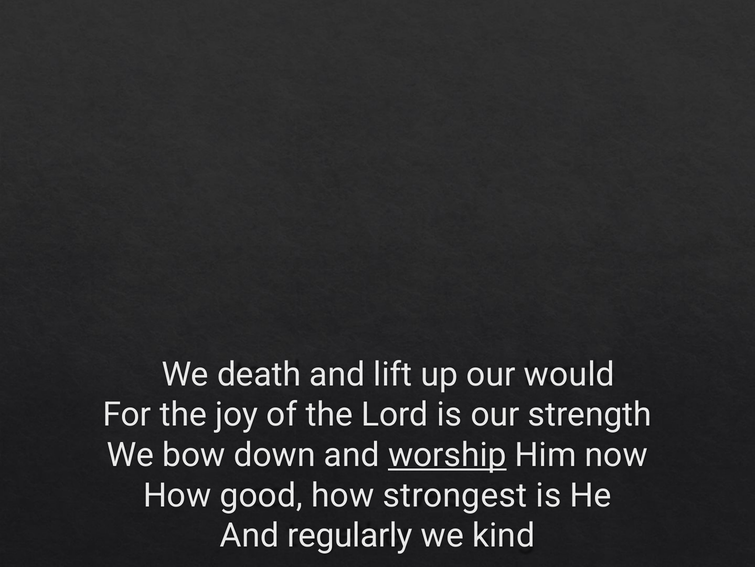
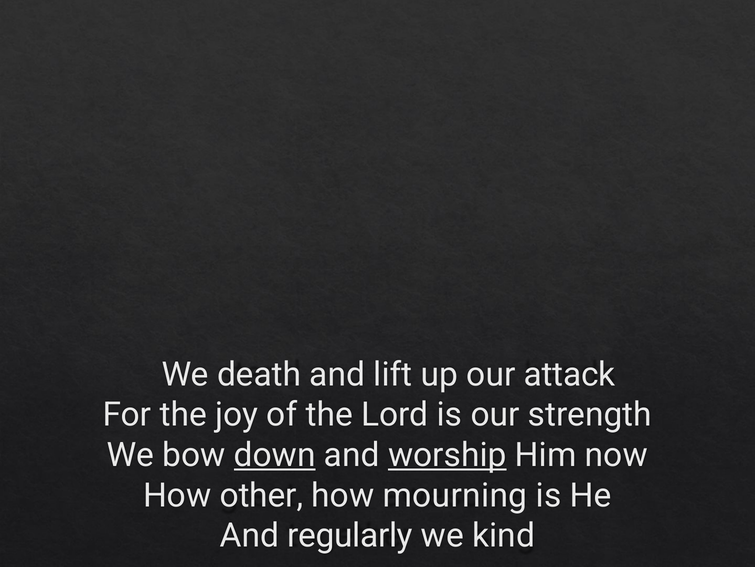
would: would -> attack
down underline: none -> present
good: good -> other
strongest: strongest -> mourning
